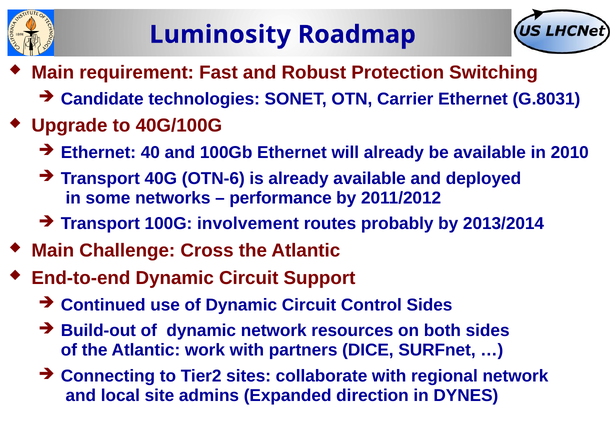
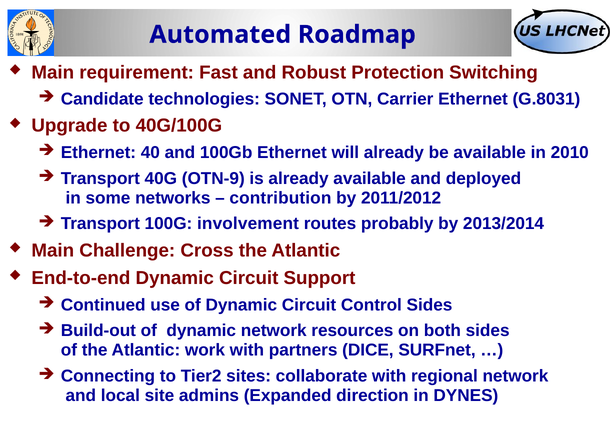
Luminosity: Luminosity -> Automated
OTN-6: OTN-6 -> OTN-9
performance: performance -> contribution
